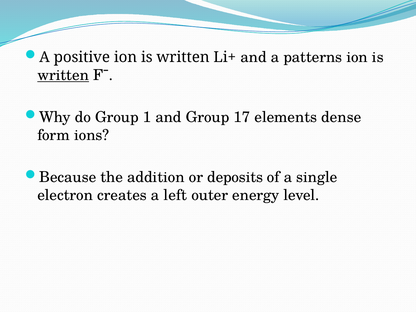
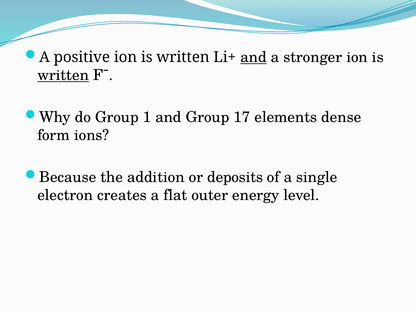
and at (254, 57) underline: none -> present
patterns: patterns -> stronger
left: left -> flat
